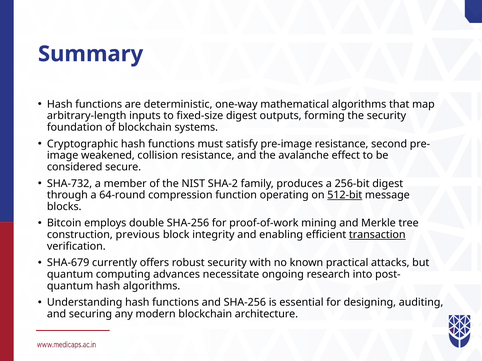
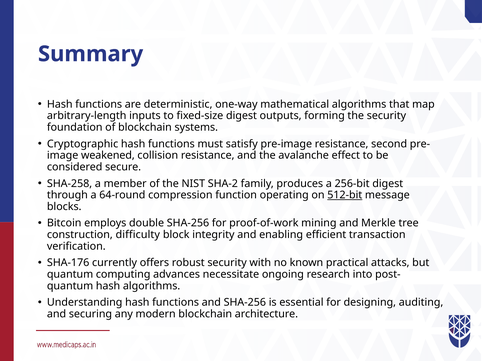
SHA-732: SHA-732 -> SHA-258
previous: previous -> difficulty
transaction underline: present -> none
SHA-679: SHA-679 -> SHA-176
